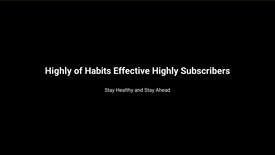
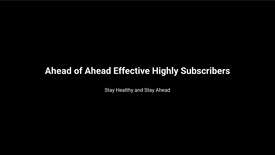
Highly at (58, 71): Highly -> Ahead
of Habits: Habits -> Ahead
